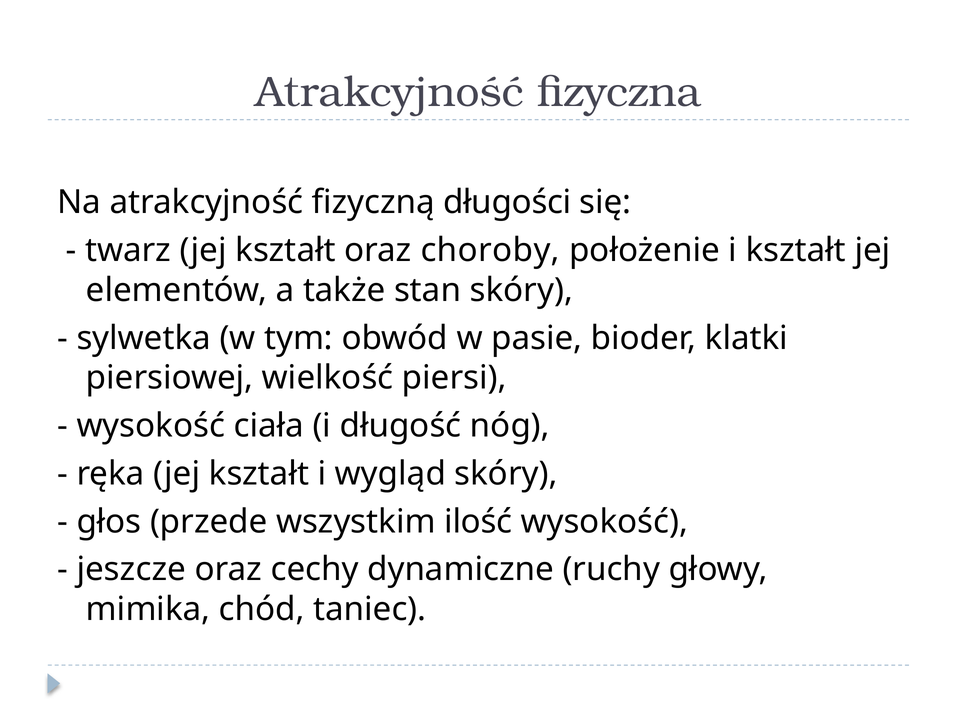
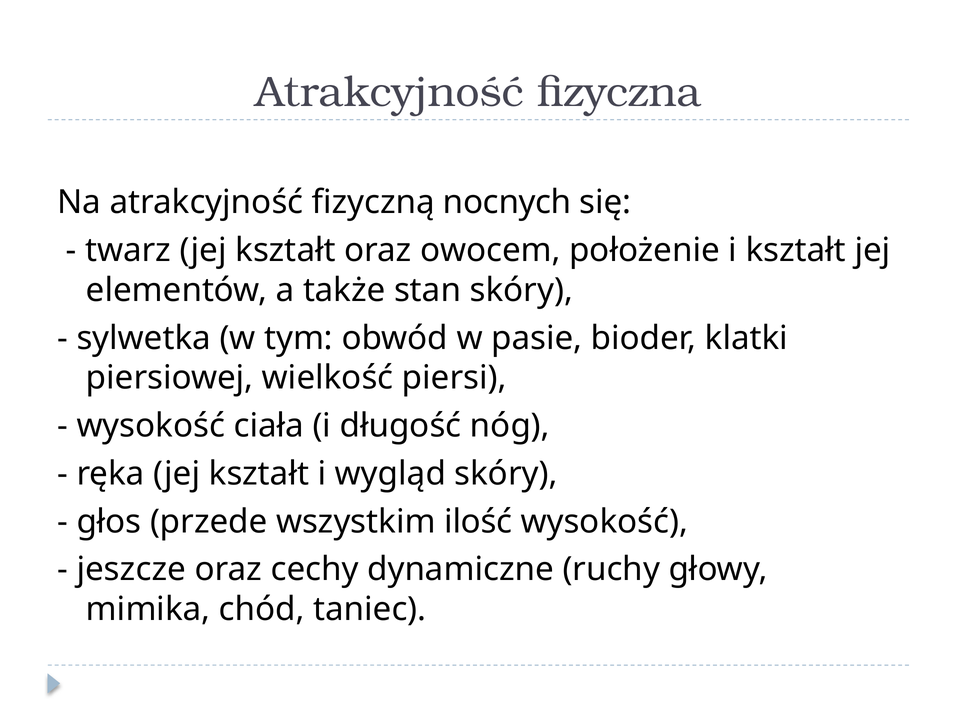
długości: długości -> nocnych
choroby: choroby -> owocem
